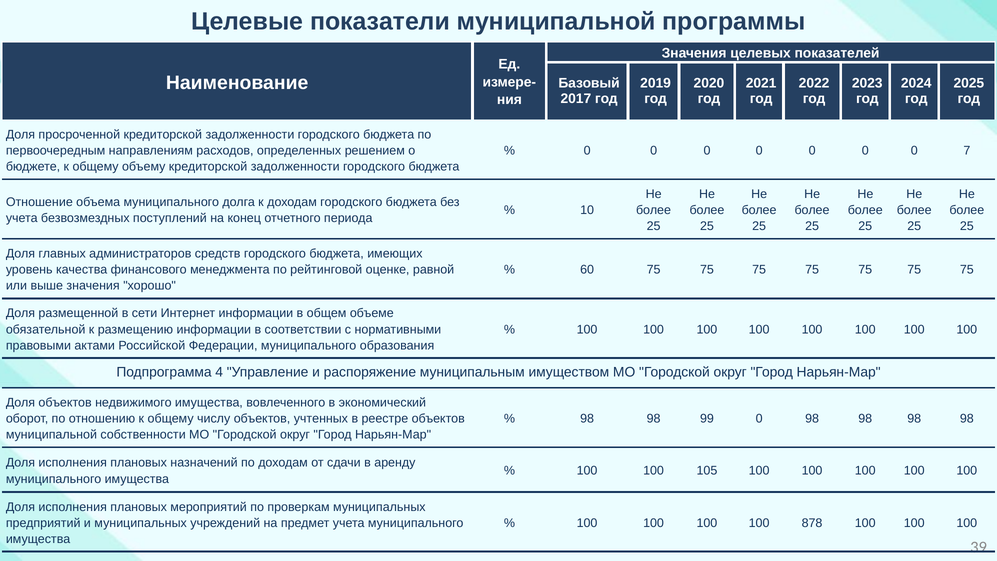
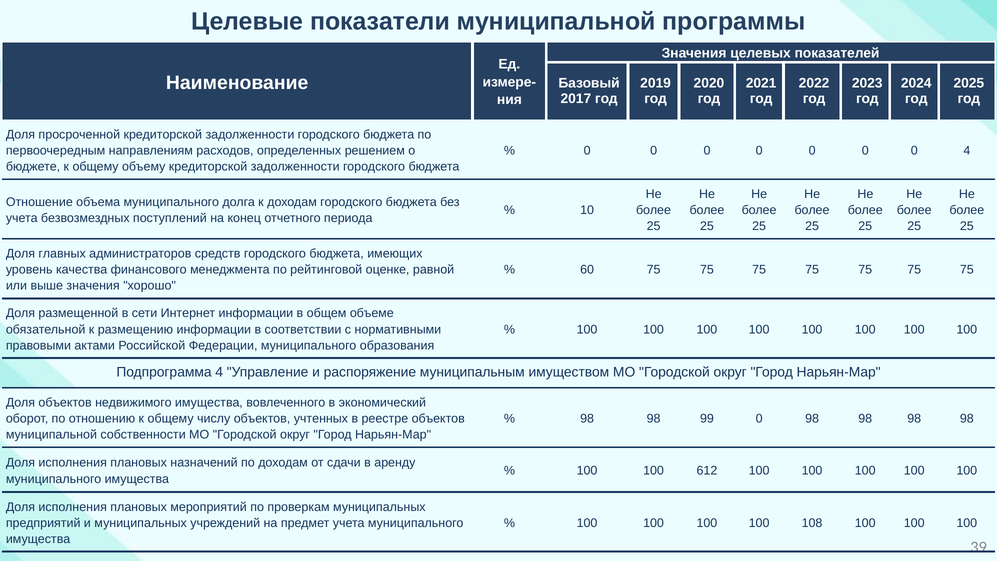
0 7: 7 -> 4
105: 105 -> 612
878: 878 -> 108
